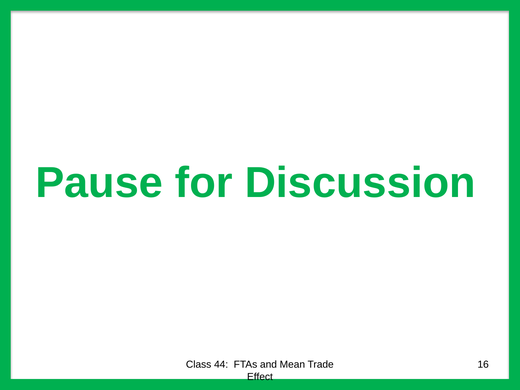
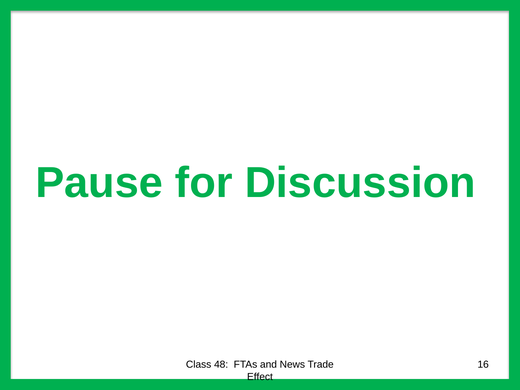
44: 44 -> 48
Mean: Mean -> News
